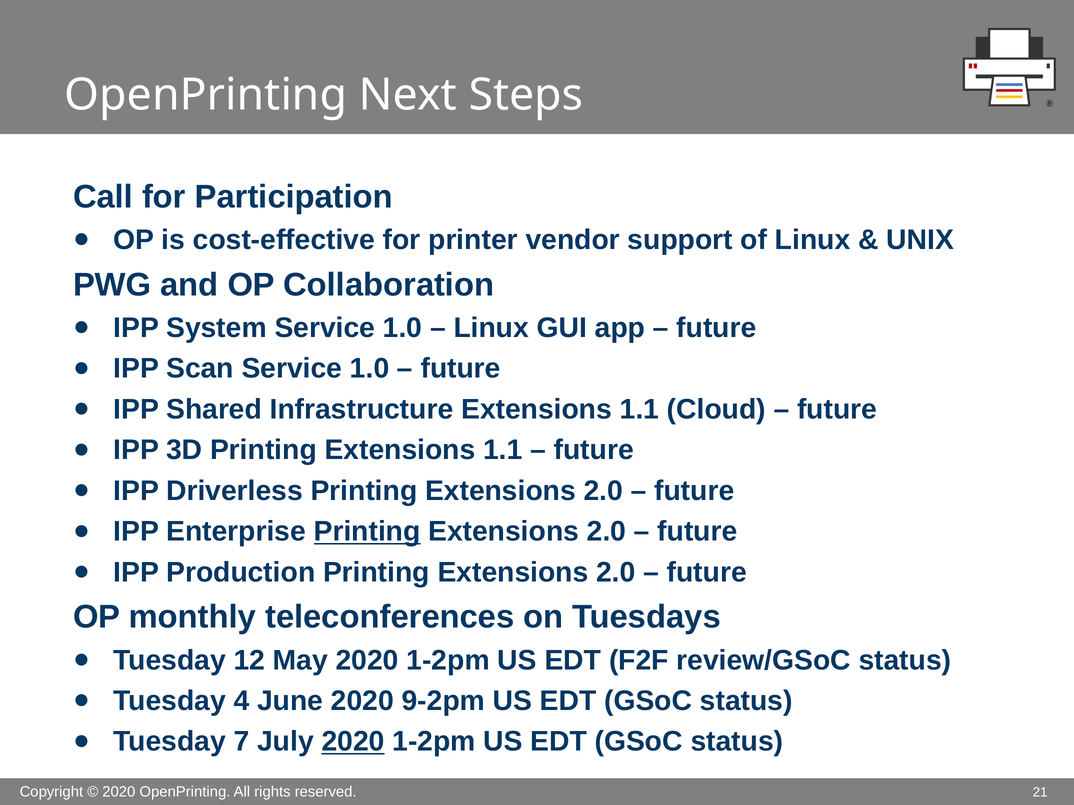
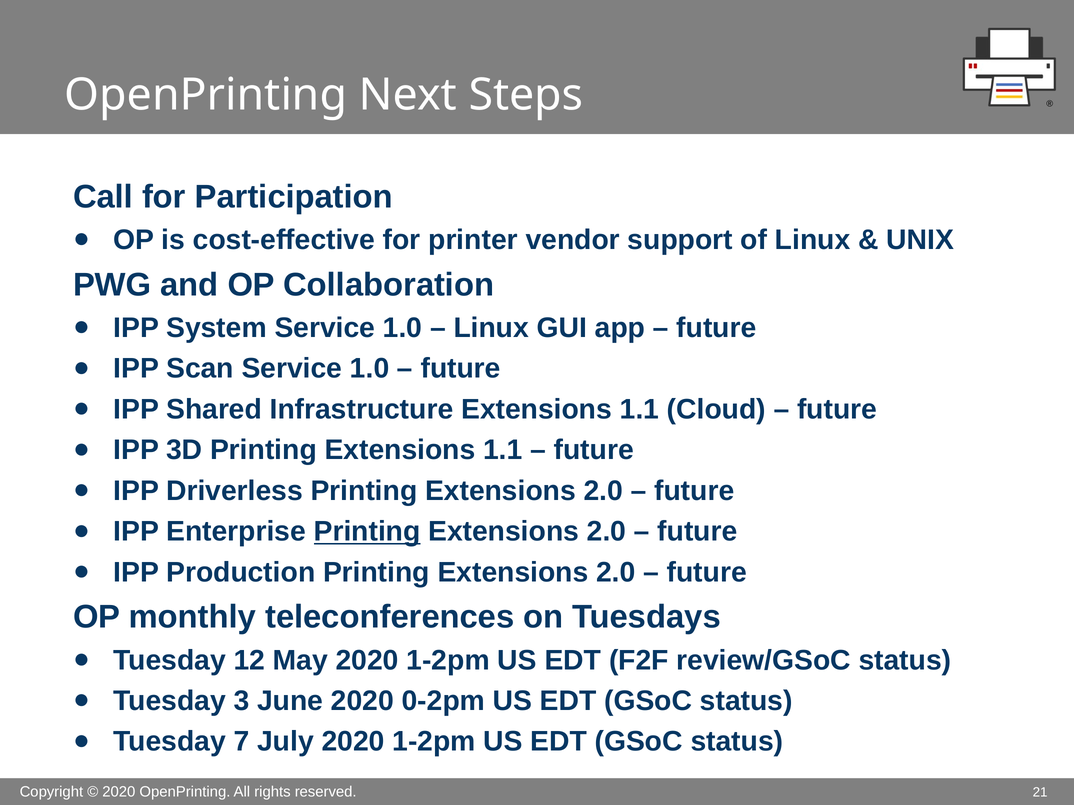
4: 4 -> 3
9-2pm: 9-2pm -> 0-2pm
2020 at (353, 742) underline: present -> none
